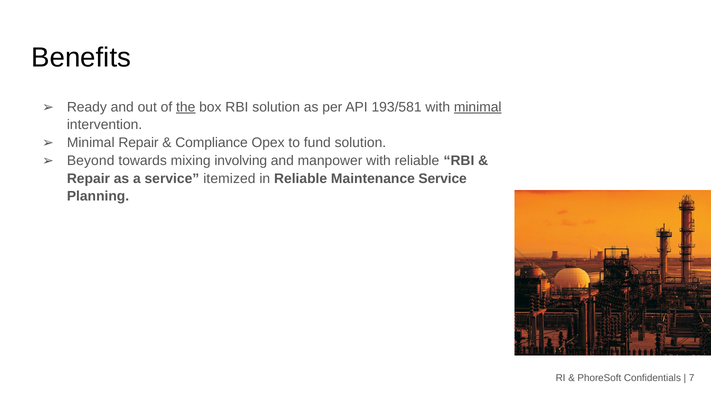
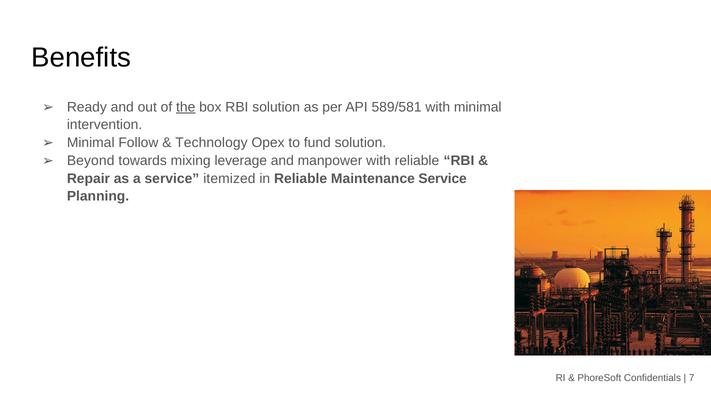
193/581: 193/581 -> 589/581
minimal at (478, 107) underline: present -> none
Minimal Repair: Repair -> Follow
Compliance: Compliance -> Technology
involving: involving -> leverage
